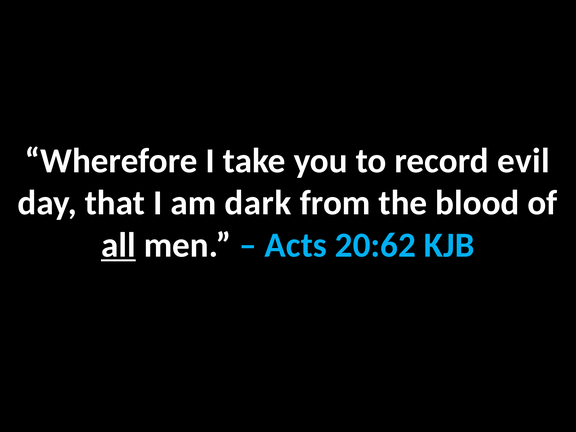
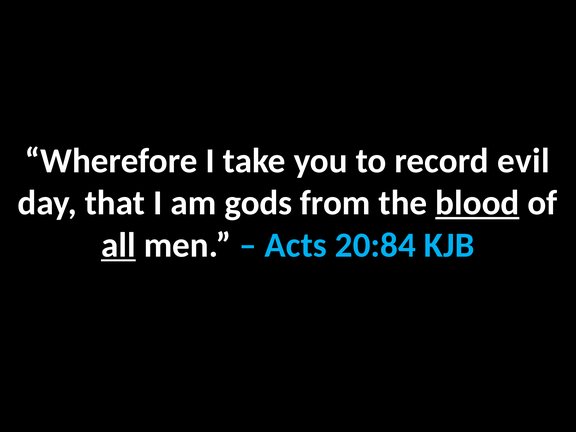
dark: dark -> gods
blood underline: none -> present
20:62: 20:62 -> 20:84
